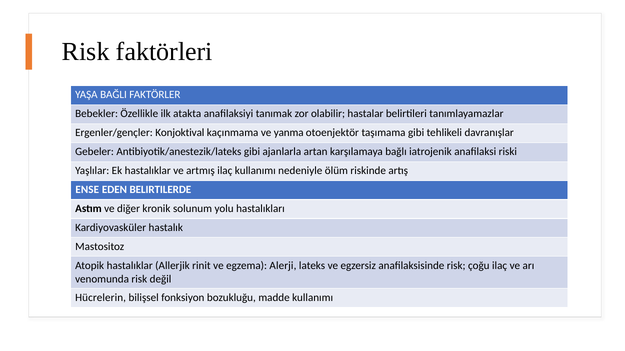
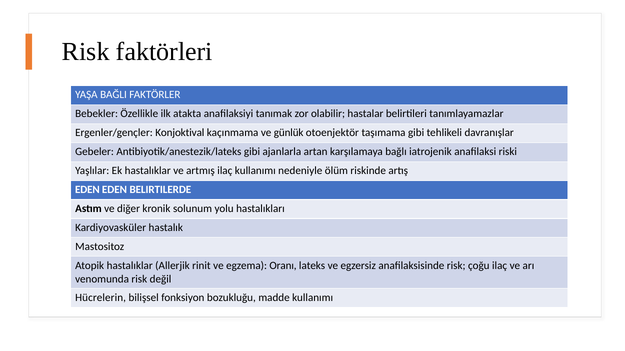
yanma: yanma -> günlük
ENSE at (87, 190): ENSE -> EDEN
Alerji: Alerji -> Oranı
